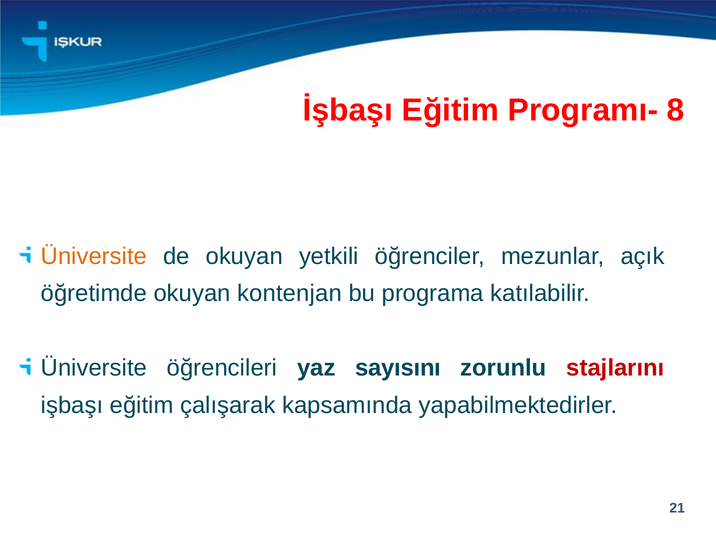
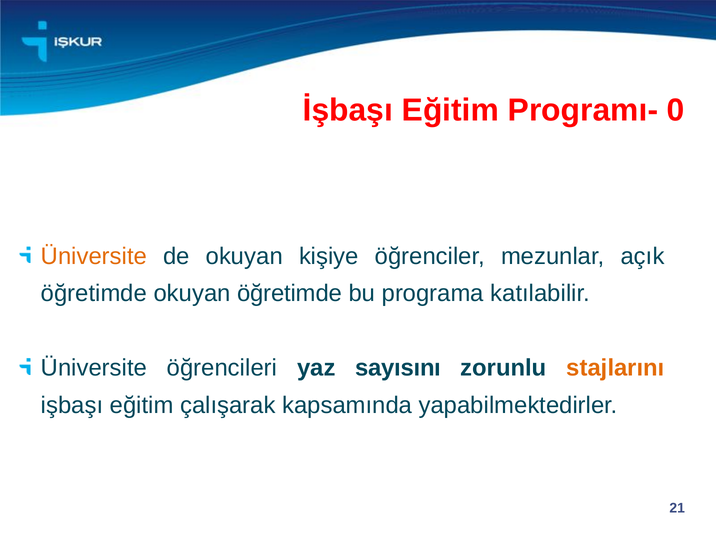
8: 8 -> 0
yetkili: yetkili -> kişiye
okuyan kontenjan: kontenjan -> öğretimde
stajlarını colour: red -> orange
